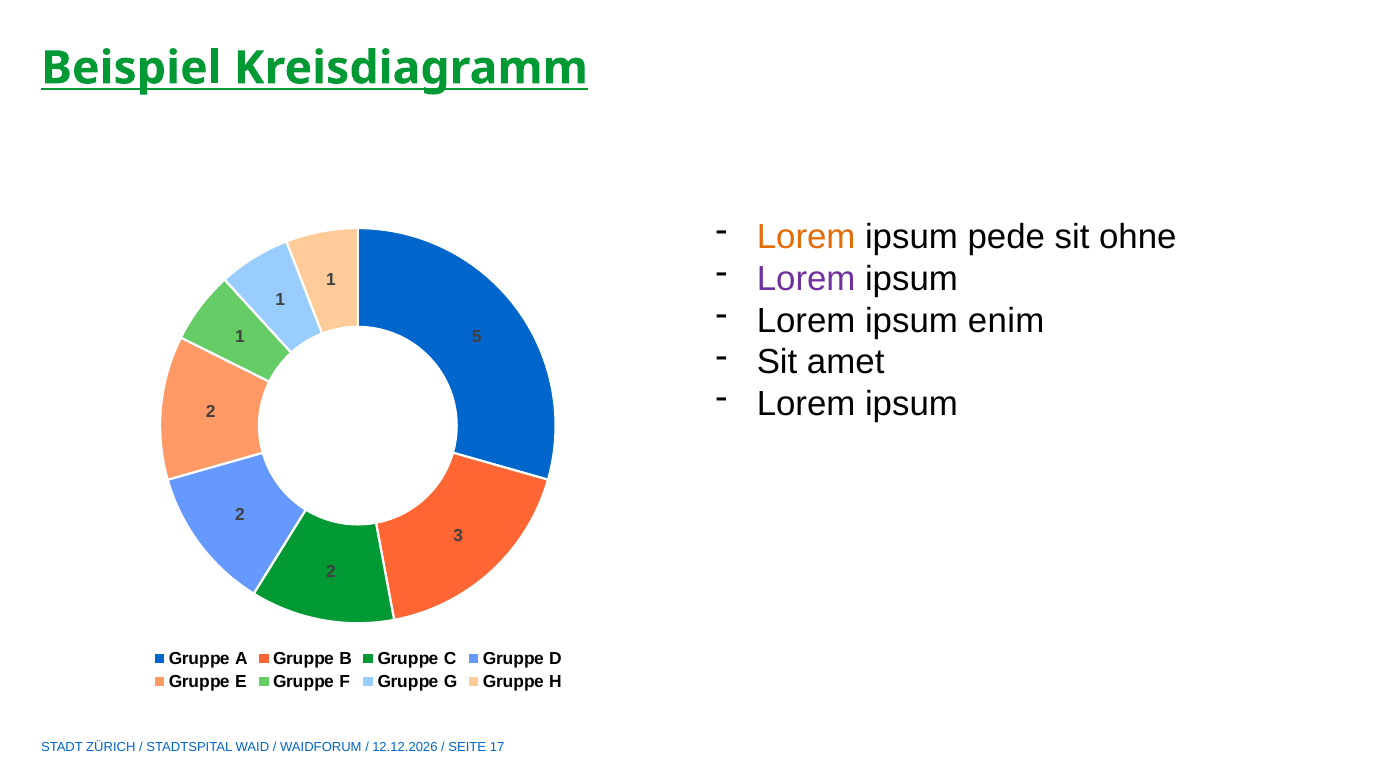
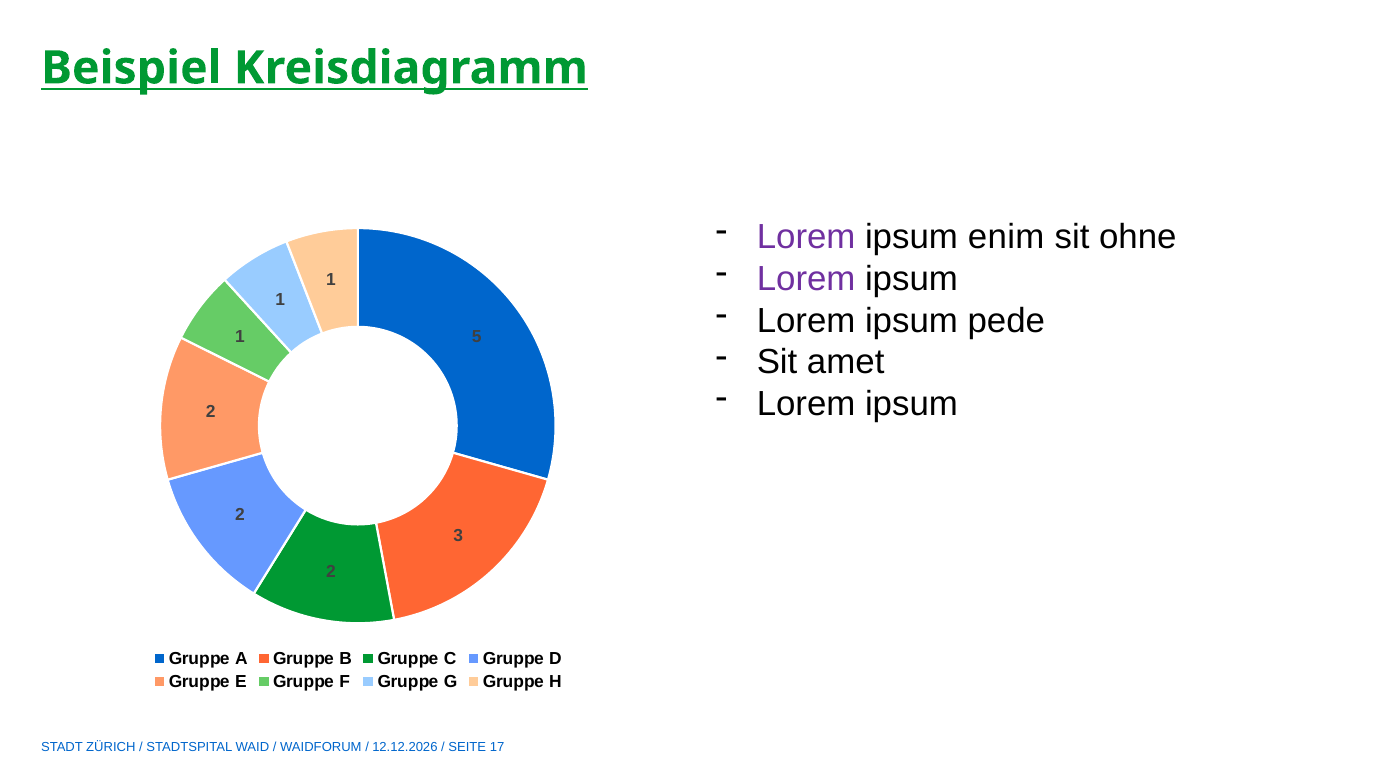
Lorem at (806, 237) colour: orange -> purple
pede: pede -> enim
enim: enim -> pede
